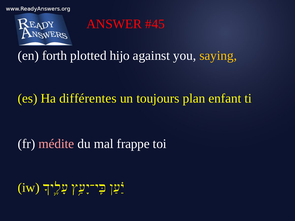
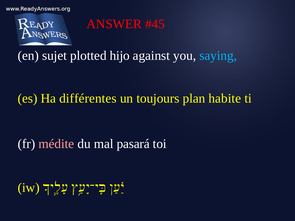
forth: forth -> sujet
saying colour: yellow -> light blue
enfant: enfant -> habite
frappe: frappe -> pasará
